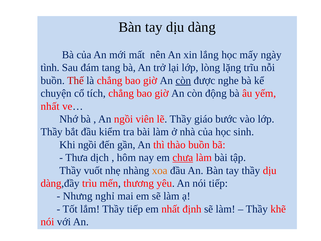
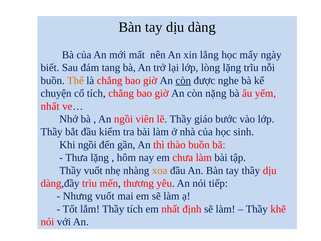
tình: tình -> biết
Thế colour: red -> orange
động: động -> nặng
Thưa dịch: dịch -> lặng
chưa underline: present -> none
Nhưng nghỉ: nghỉ -> vuốt
Thầy tiếp: tiếp -> tích
